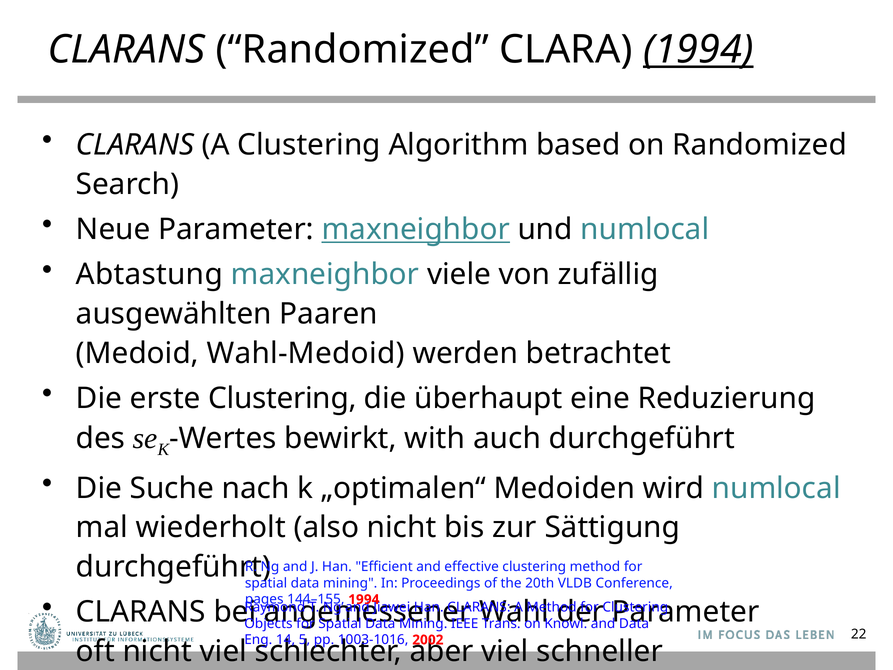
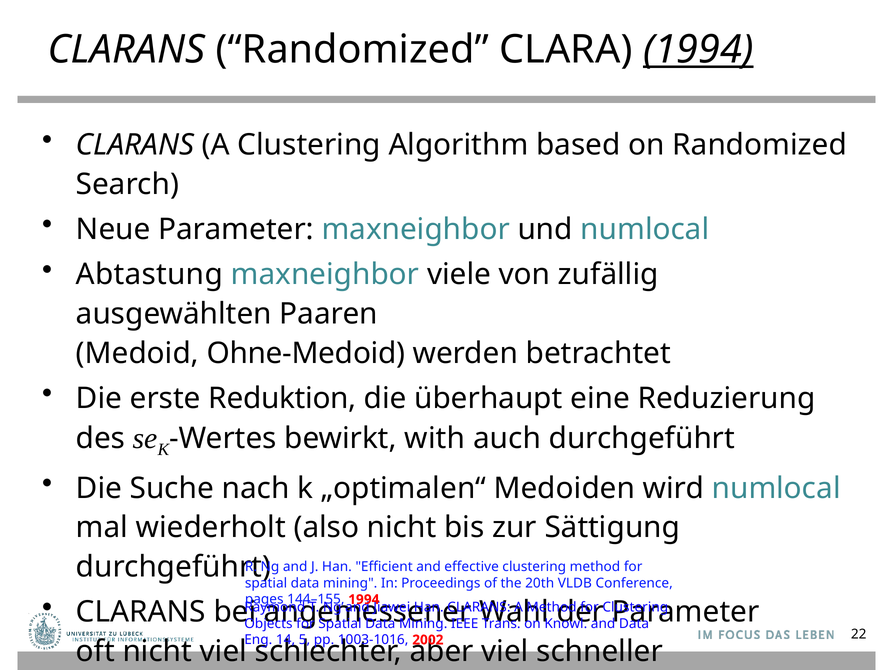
maxneighbor at (416, 229) underline: present -> none
Wahl-Medoid: Wahl-Medoid -> Ohne-Medoid
erste Clustering: Clustering -> Reduktion
